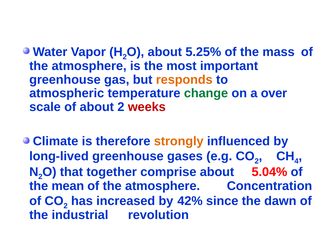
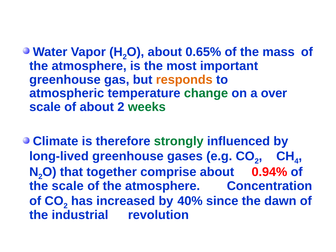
5.25%: 5.25% -> 0.65%
weeks colour: red -> green
strongly colour: orange -> green
5.04%: 5.04% -> 0.94%
the mean: mean -> scale
42%: 42% -> 40%
